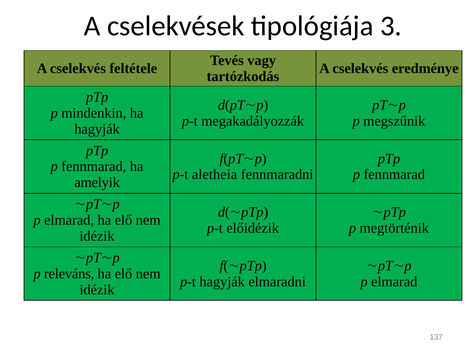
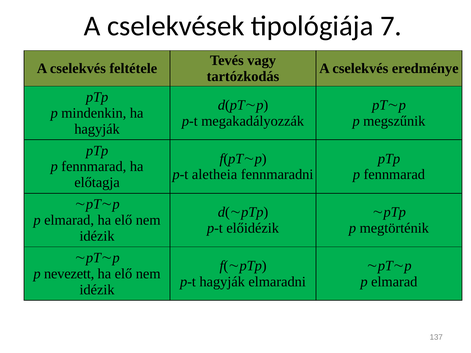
3: 3 -> 7
amelyik: amelyik -> előtagja
releváns: releváns -> nevezett
